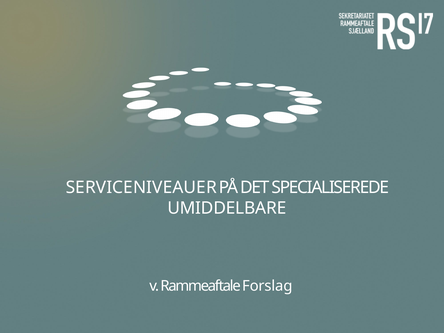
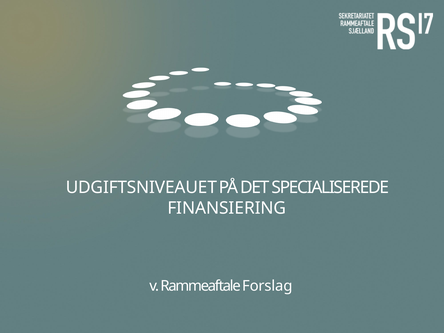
SERVICENIVEAUER: SERVICENIVEAUER -> UDGIFTSNIVEAUET
UMIDDELBARE: UMIDDELBARE -> FINANSIERING
